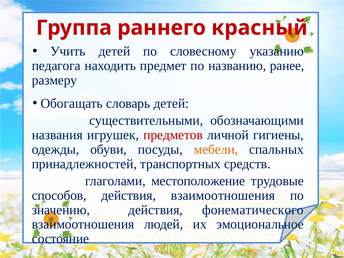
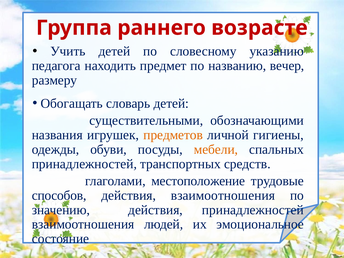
красный: красный -> возрасте
ранее: ранее -> вечер
предметов colour: red -> orange
действия фонематического: фонематического -> принадлежностей
